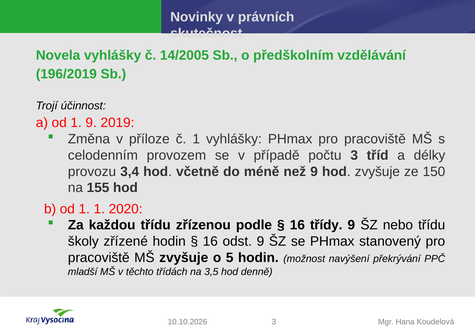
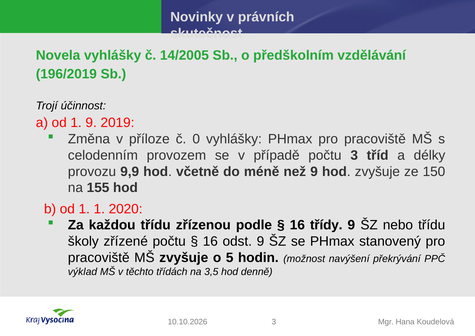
č 1: 1 -> 0
3,4: 3,4 -> 9,9
zřízené hodin: hodin -> počtu
mladší: mladší -> výklad
